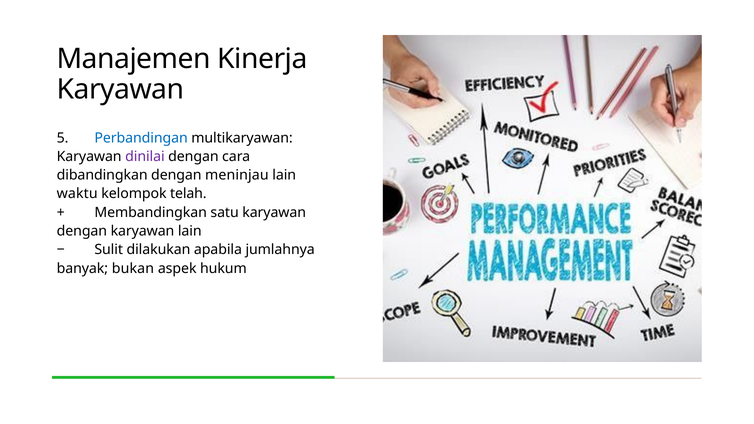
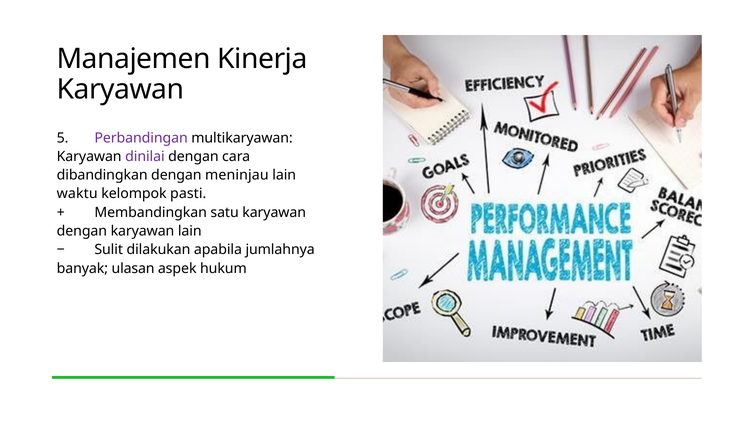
Perbandingan colour: blue -> purple
telah: telah -> pasti
bukan: bukan -> ulasan
